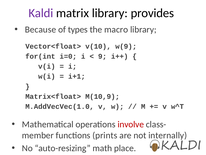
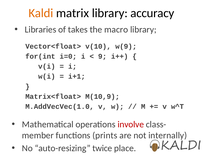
Kaldi colour: purple -> orange
provides: provides -> accuracy
Because: Because -> Libraries
types: types -> takes
math: math -> twice
